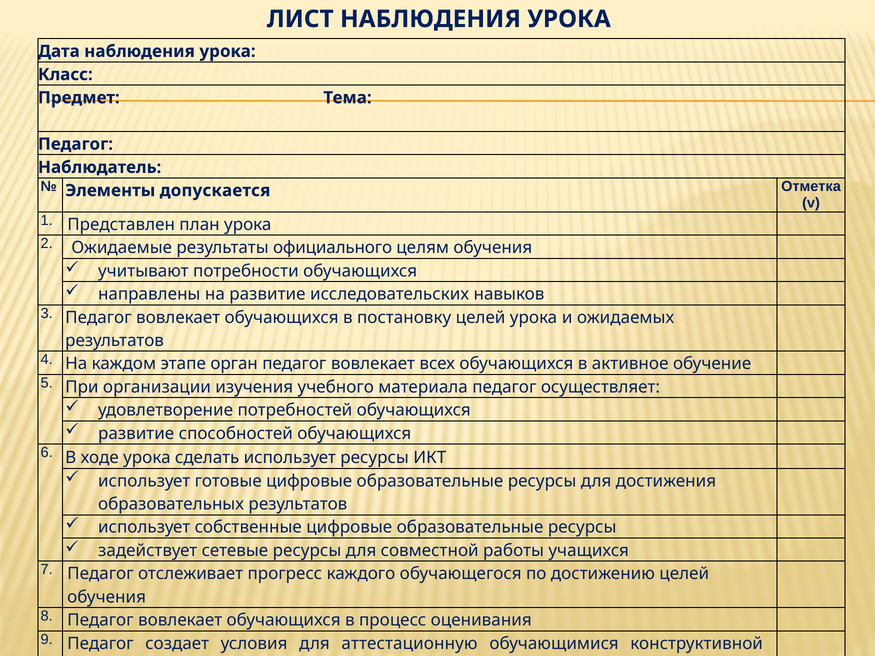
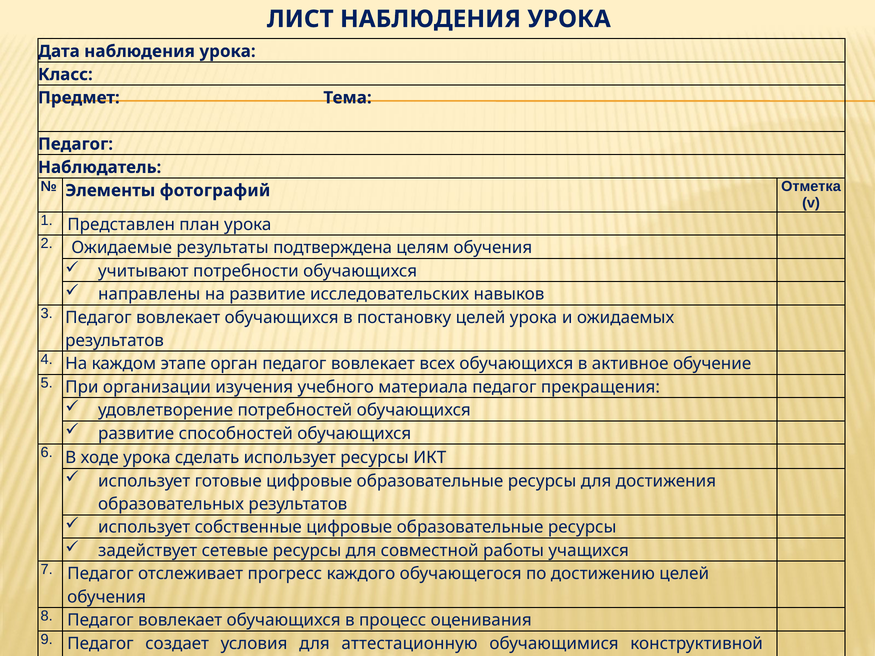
допускается: допускается -> фотографий
официального: официального -> подтверждена
осуществляет: осуществляет -> прекращения
